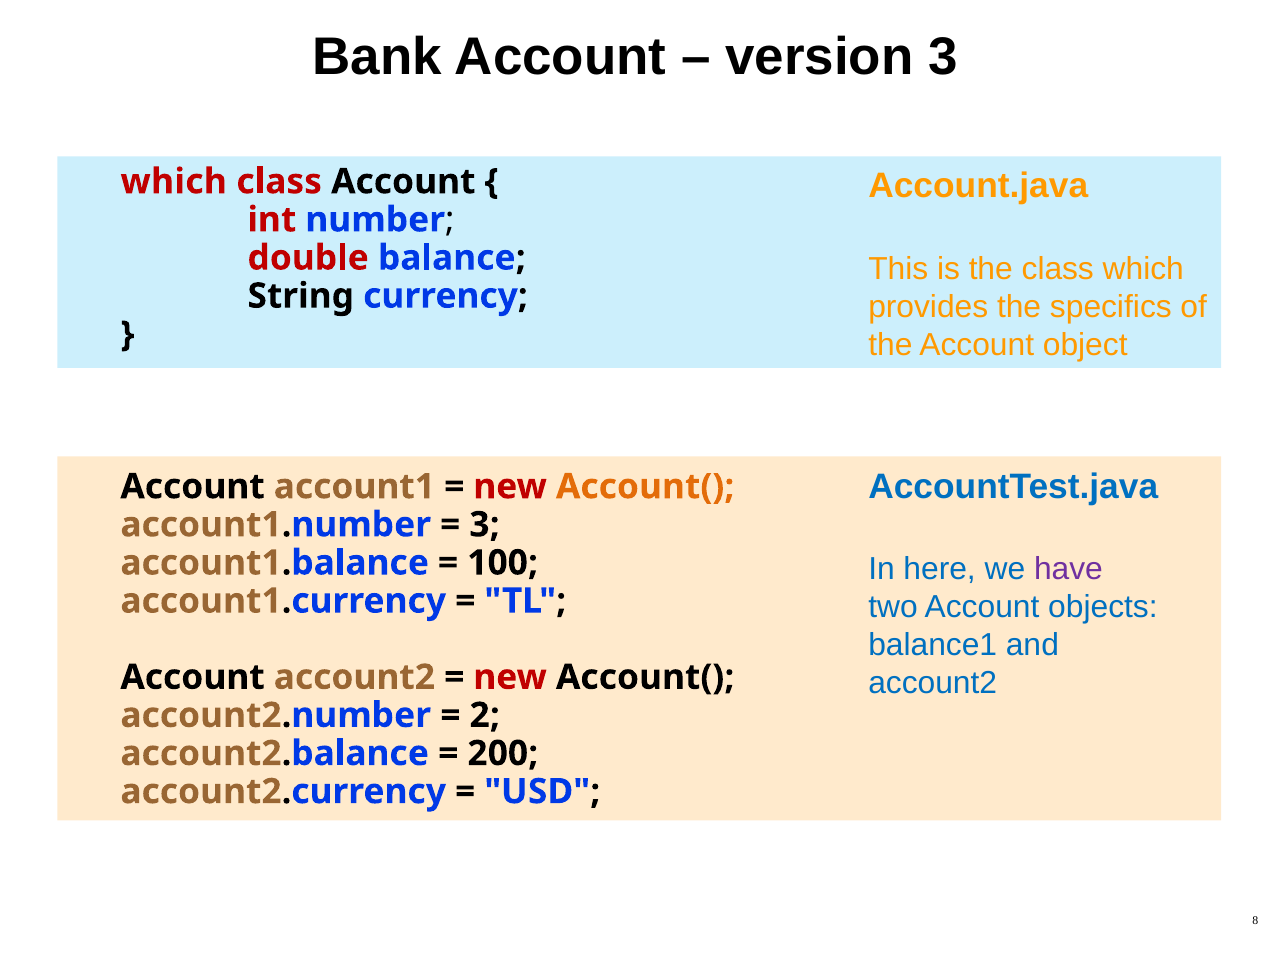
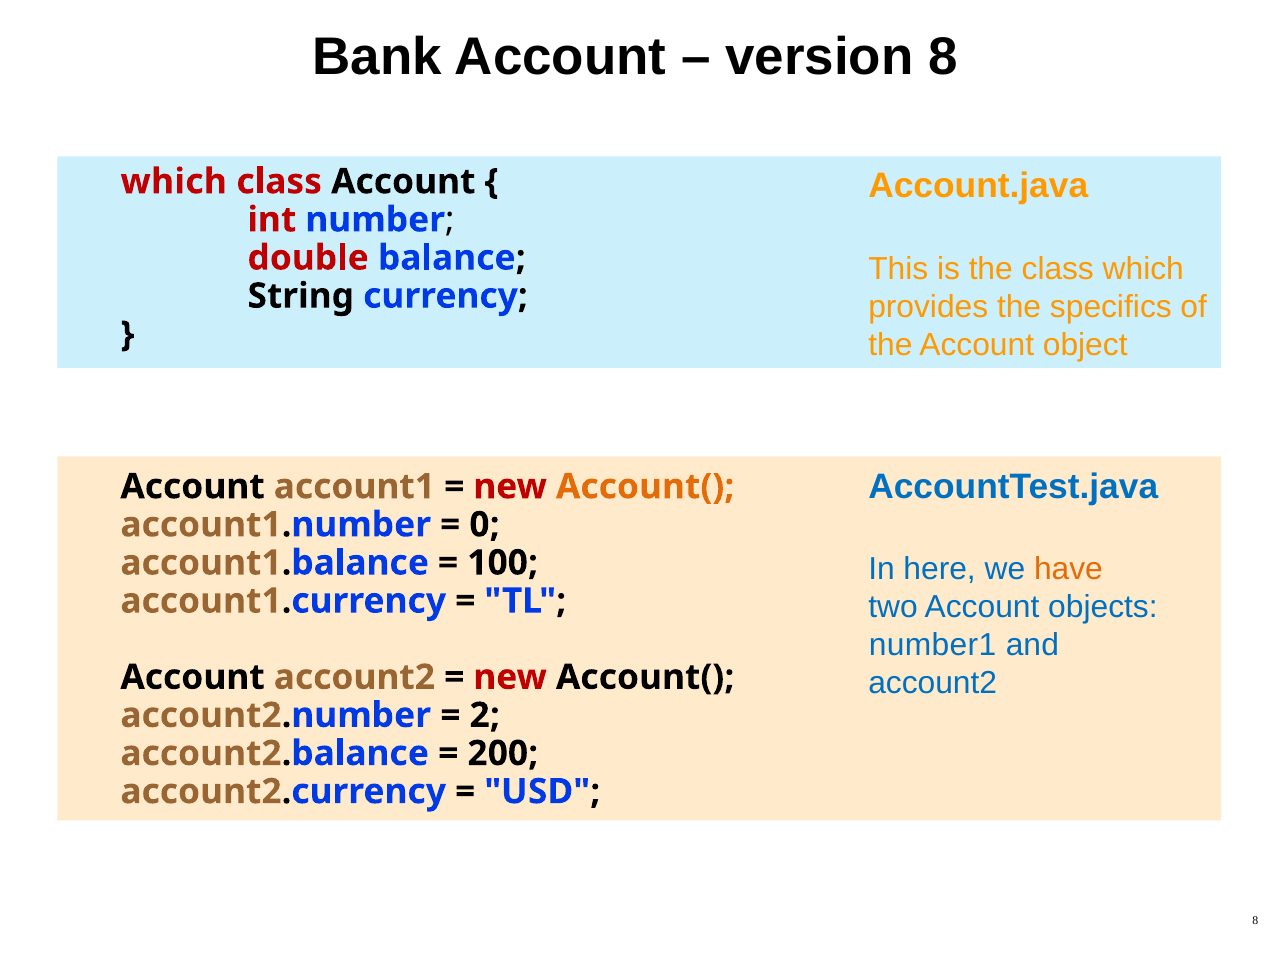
version 3: 3 -> 8
3 at (485, 525): 3 -> 0
have colour: purple -> orange
balance1: balance1 -> number1
